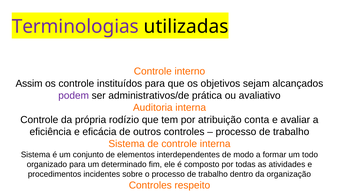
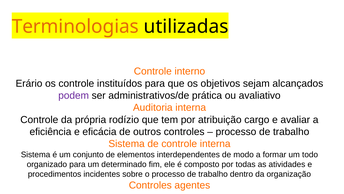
Terminologias colour: purple -> orange
Assim: Assim -> Erário
conta: conta -> cargo
respeito: respeito -> agentes
